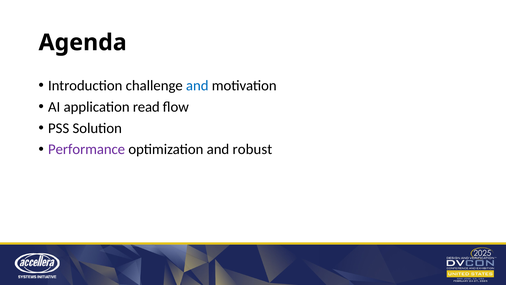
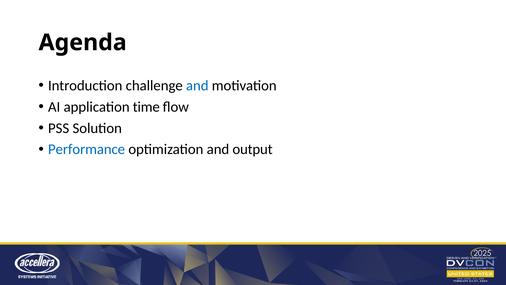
read: read -> time
Performance colour: purple -> blue
robust: robust -> output
